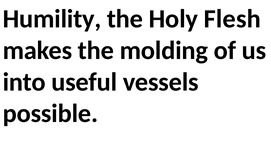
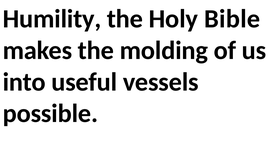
Flesh: Flesh -> Bible
